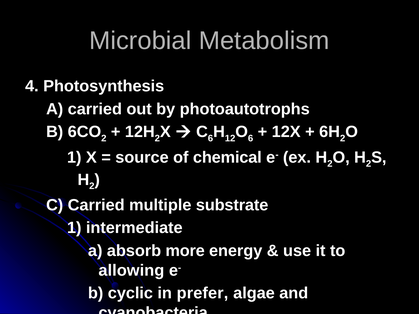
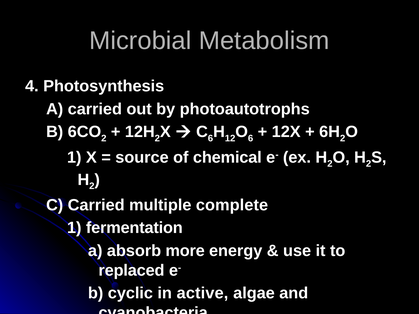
substrate: substrate -> complete
intermediate: intermediate -> fermentation
allowing: allowing -> replaced
prefer: prefer -> active
